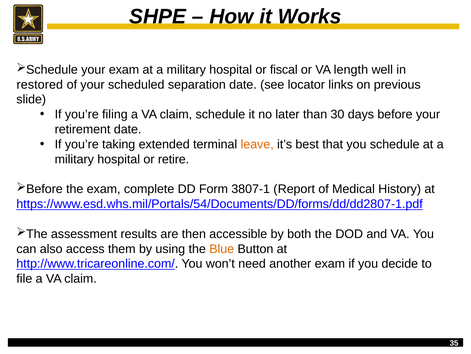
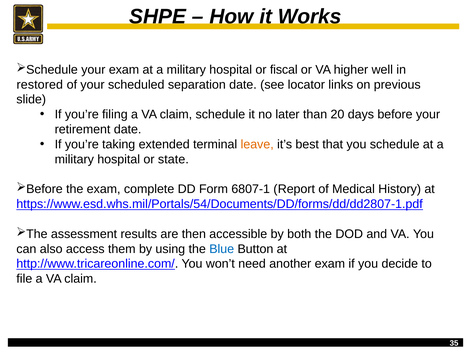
length: length -> higher
30: 30 -> 20
retire: retire -> state
3807-1: 3807-1 -> 6807-1
Blue colour: orange -> blue
